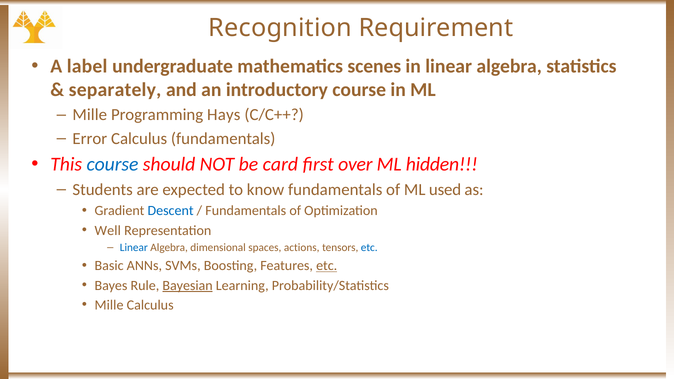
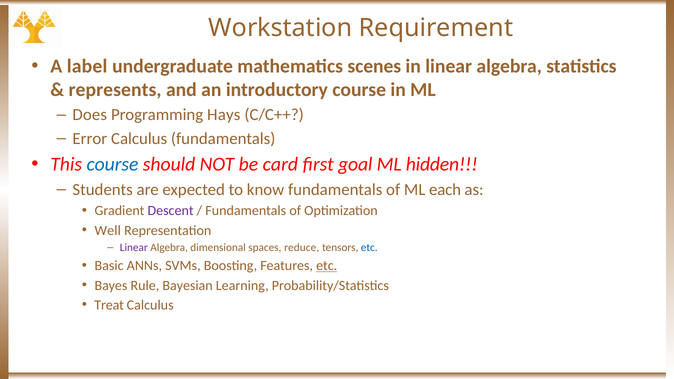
Recognition: Recognition -> Workstation
separately: separately -> represents
Mille at (90, 115): Mille -> Does
over: over -> goal
used: used -> each
Descent colour: blue -> purple
Linear at (134, 248) colour: blue -> purple
actions: actions -> reduce
Bayesian underline: present -> none
Mille at (109, 305): Mille -> Treat
